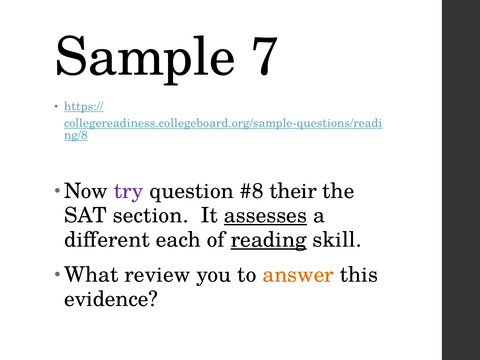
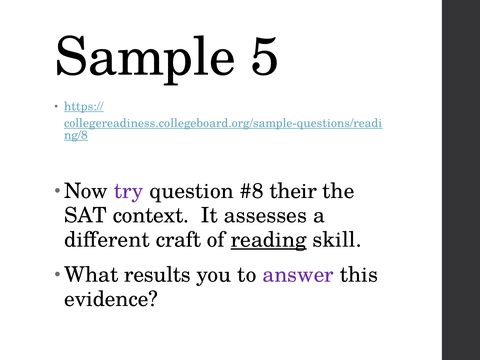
7: 7 -> 5
section: section -> context
assesses underline: present -> none
each: each -> craft
review: review -> results
answer colour: orange -> purple
